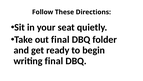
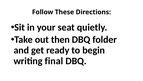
out final: final -> then
